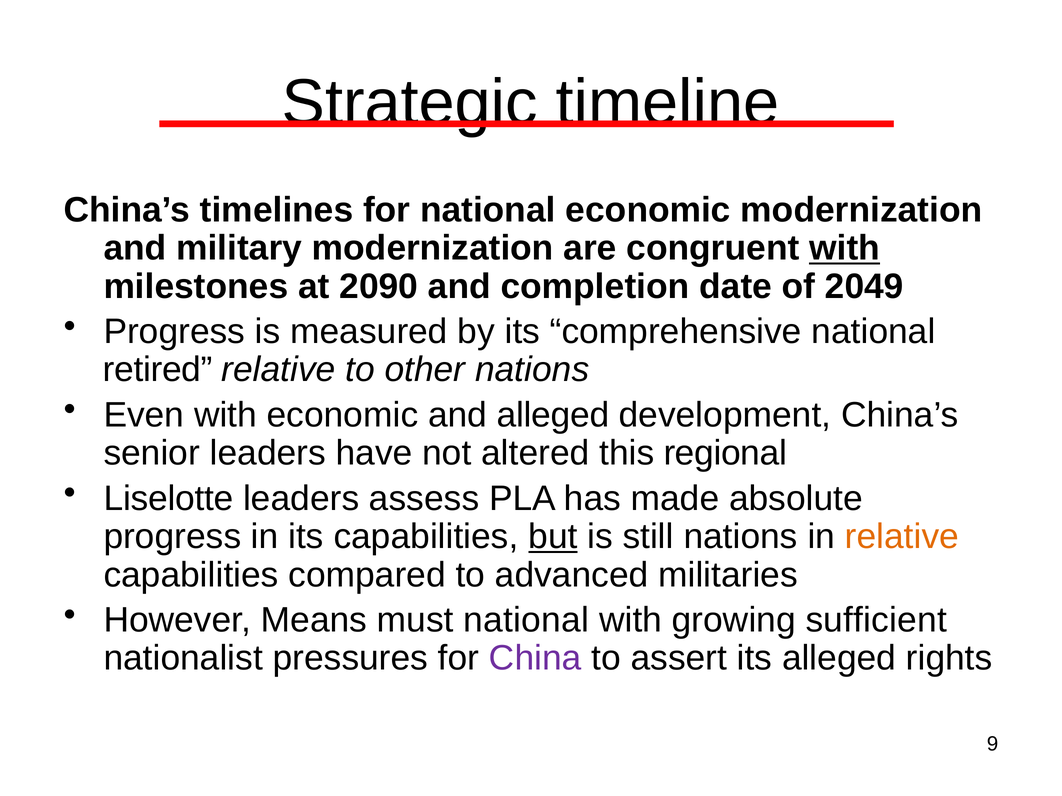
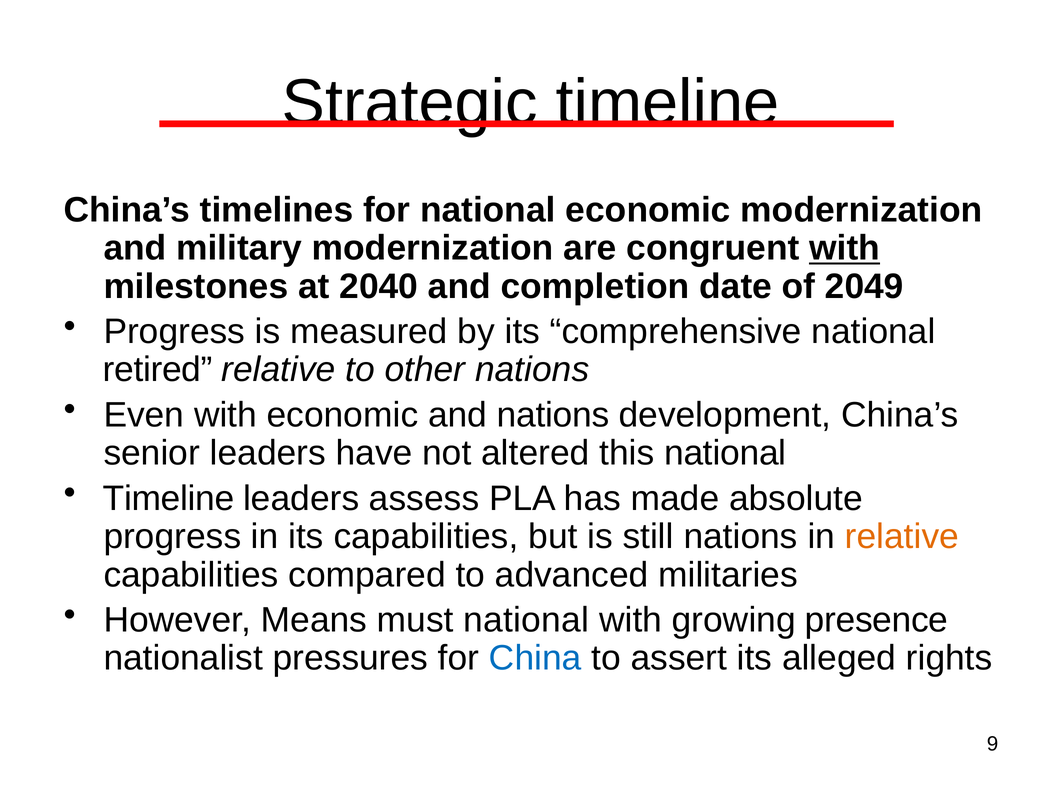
2090: 2090 -> 2040
and alleged: alleged -> nations
this regional: regional -> national
Liselotte at (169, 499): Liselotte -> Timeline
but underline: present -> none
sufficient: sufficient -> presence
China colour: purple -> blue
